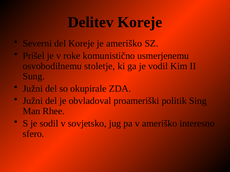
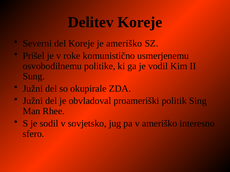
stoletje: stoletje -> politike
